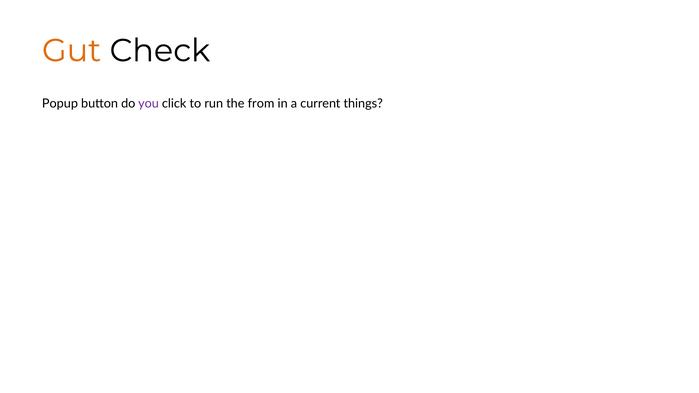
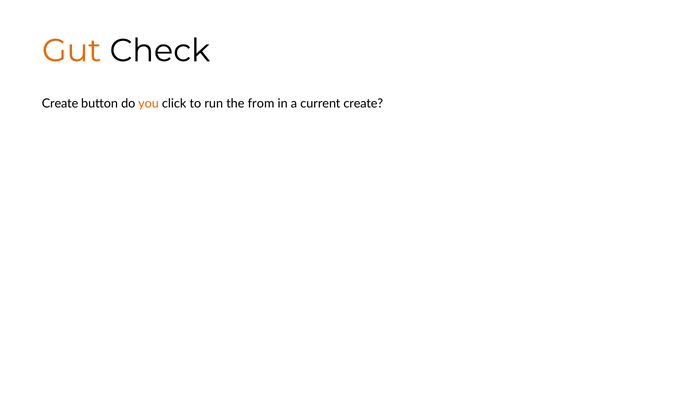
Popup at (60, 104): Popup -> Create
you colour: purple -> orange
current things: things -> create
